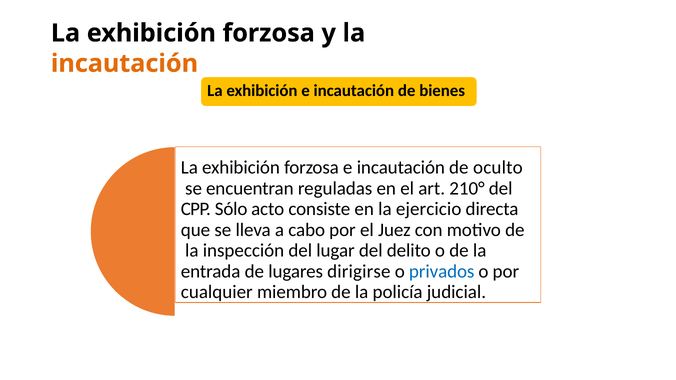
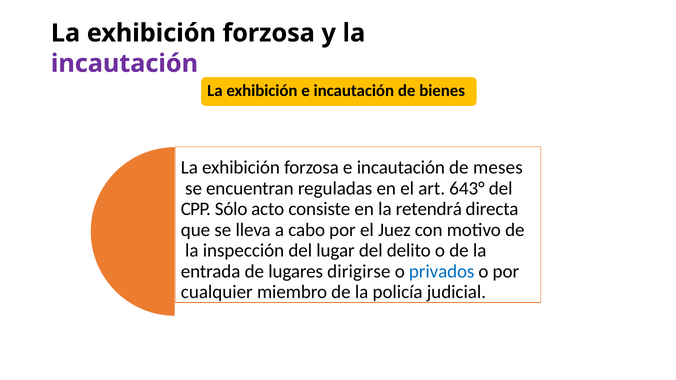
incautación at (124, 64) colour: orange -> purple
oculto: oculto -> meses
210°: 210° -> 643°
ejercicio: ejercicio -> retendrá
